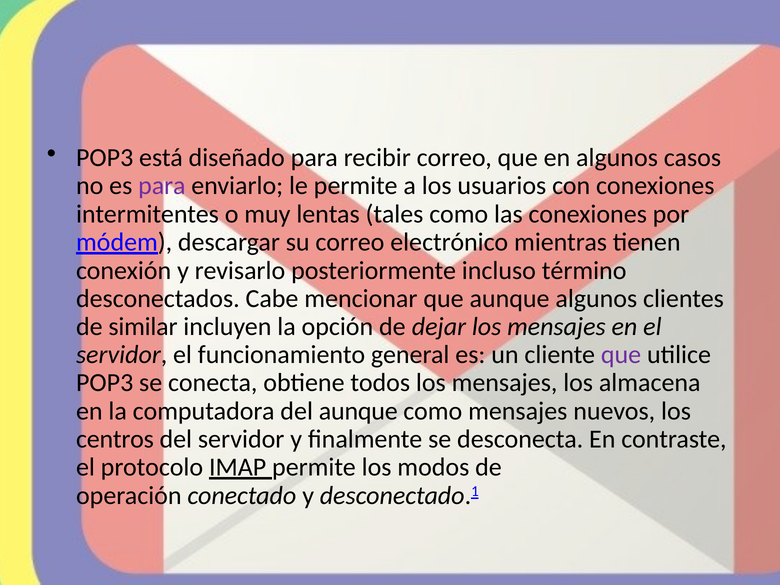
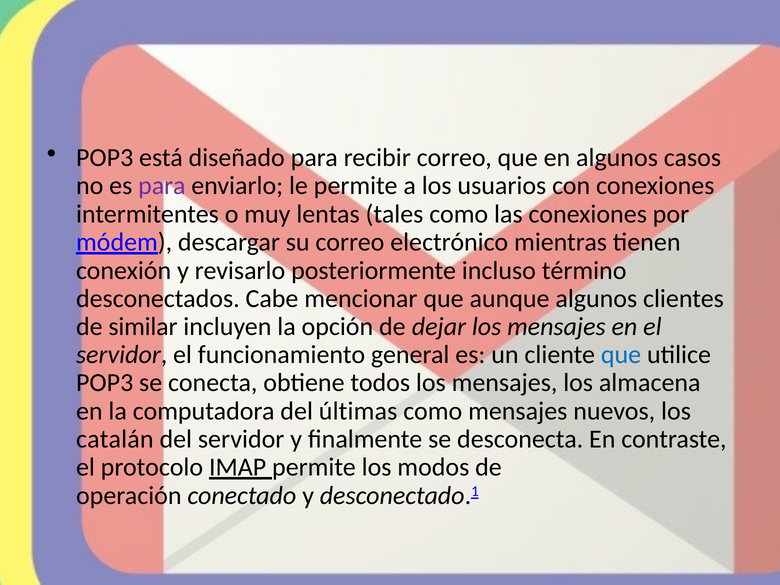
que at (621, 355) colour: purple -> blue
del aunque: aunque -> últimas
centros: centros -> catalán
